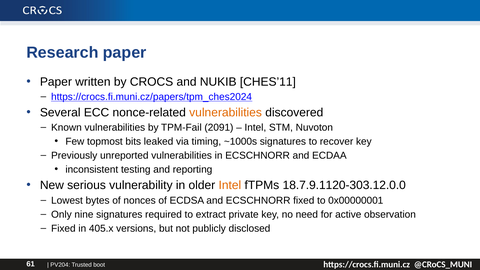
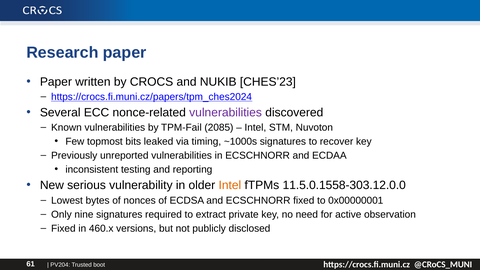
CHES’11: CHES’11 -> CHES’23
vulnerabilities at (226, 113) colour: orange -> purple
2091: 2091 -> 2085
18.7.9.1120-303.12.0.0: 18.7.9.1120-303.12.0.0 -> 11.5.0.1558-303.12.0.0
405.x: 405.x -> 460.x
